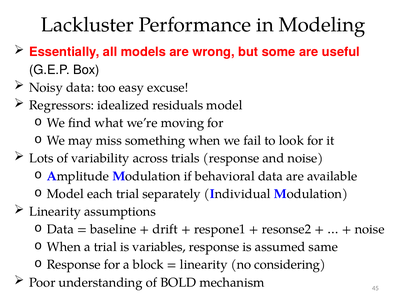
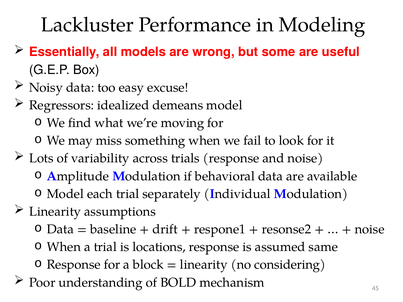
residuals: residuals -> demeans
variables: variables -> locations
